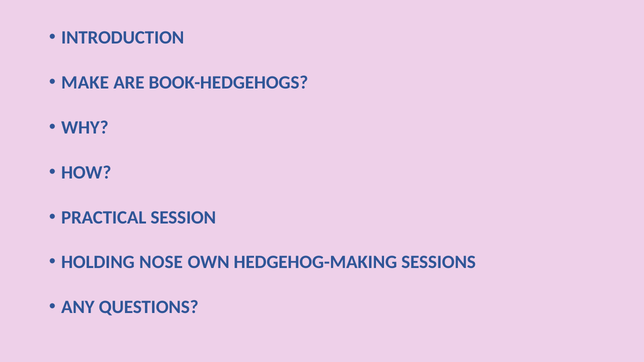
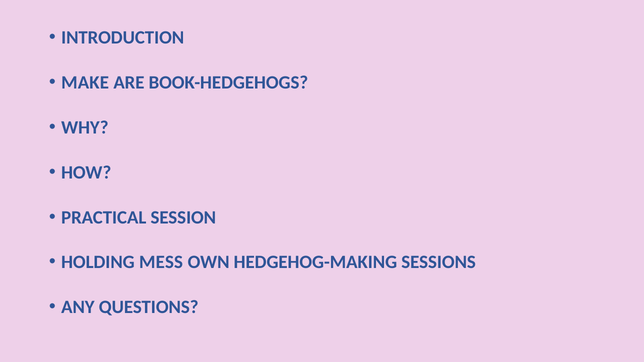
NOSE: NOSE -> MESS
